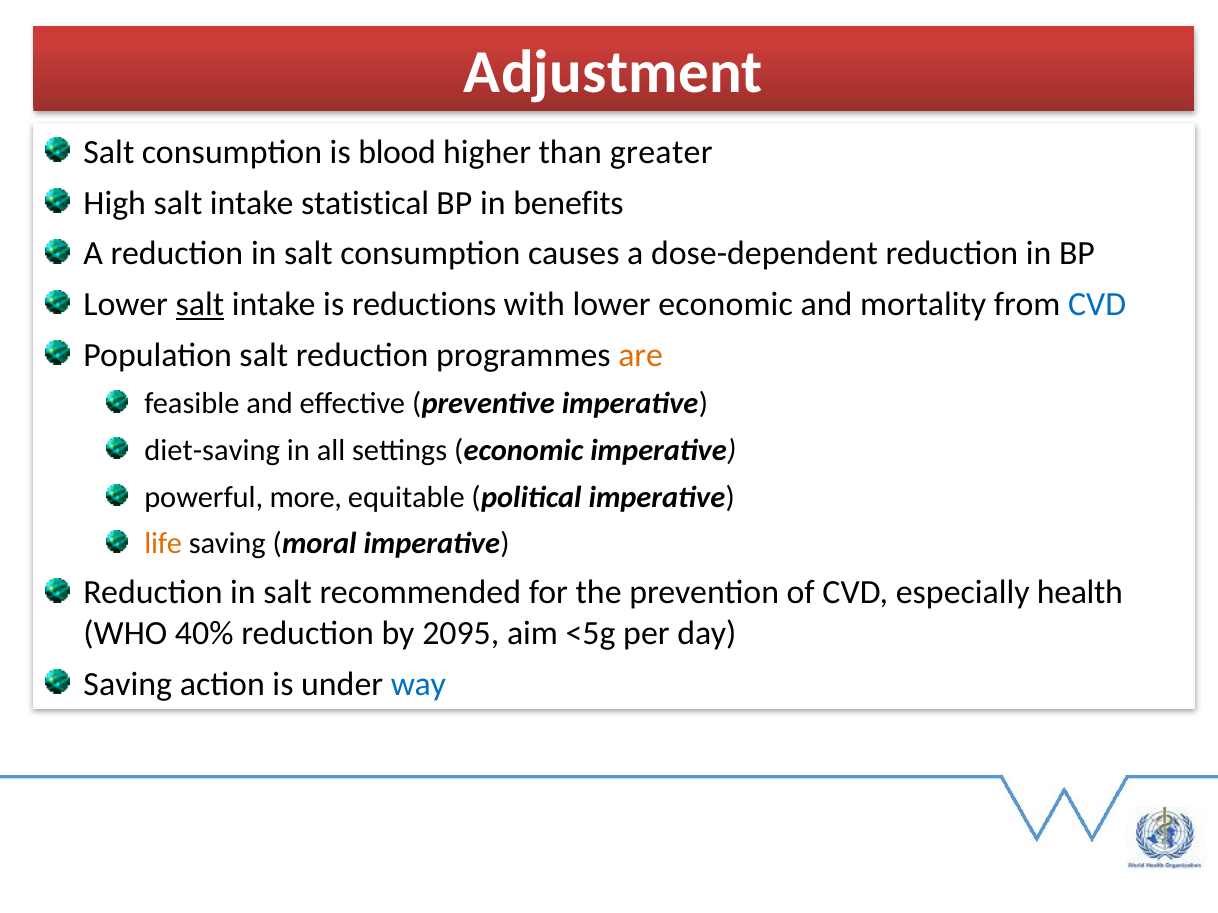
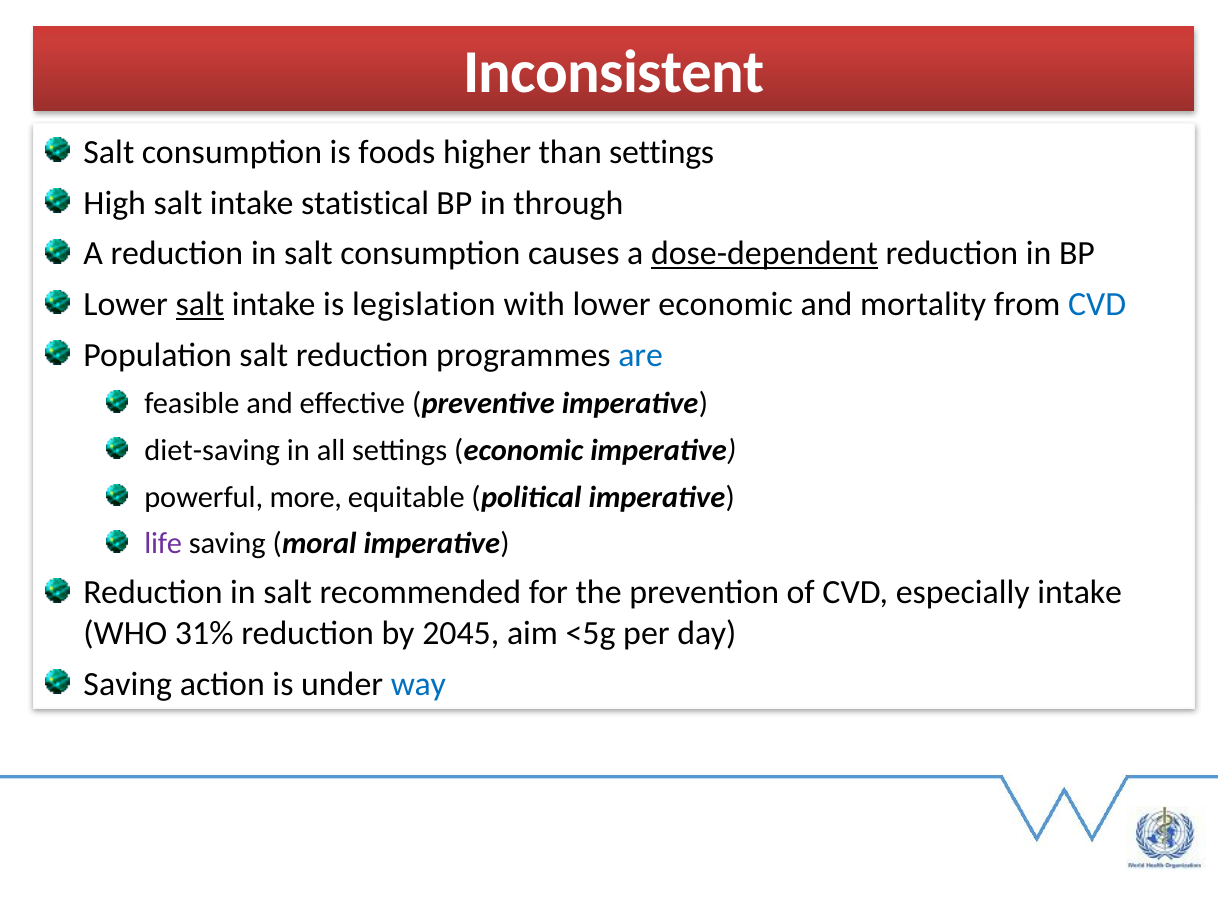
Adjustment: Adjustment -> Inconsistent
blood: blood -> foods
than greater: greater -> settings
benefits: benefits -> through
dose-dependent underline: none -> present
reductions: reductions -> legislation
are colour: orange -> blue
life colour: orange -> purple
especially health: health -> intake
40%: 40% -> 31%
2095: 2095 -> 2045
